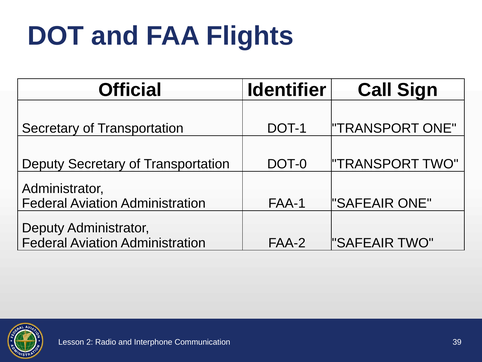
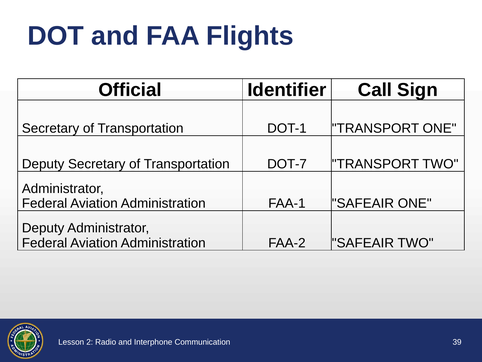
DOT-0: DOT-0 -> DOT-7
